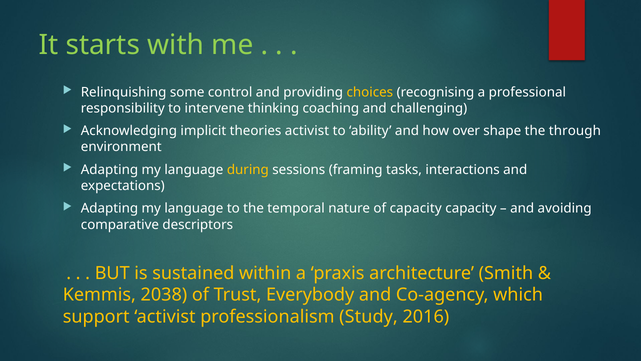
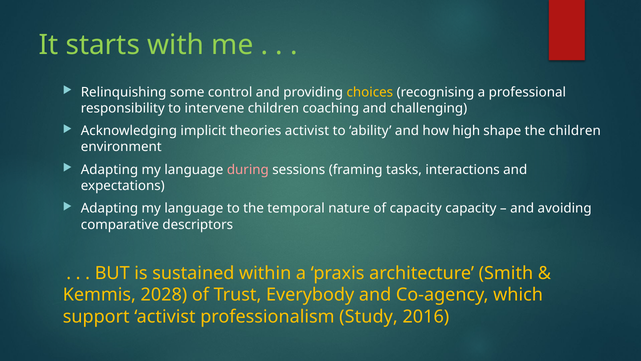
intervene thinking: thinking -> children
over: over -> high
the through: through -> children
during colour: yellow -> pink
2038: 2038 -> 2028
